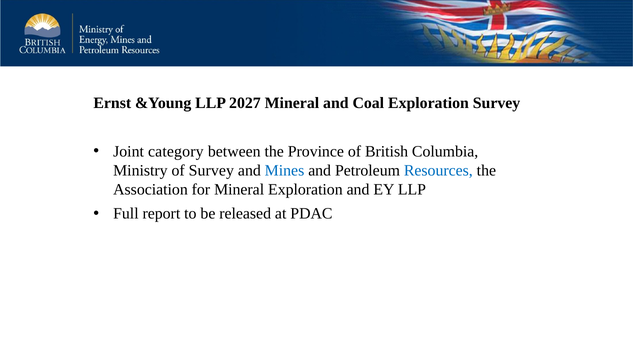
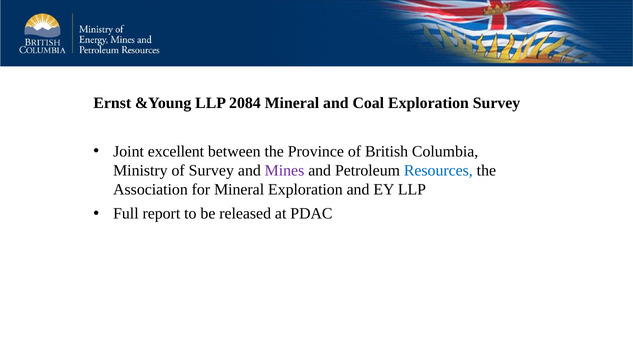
2027: 2027 -> 2084
category: category -> excellent
Mines colour: blue -> purple
